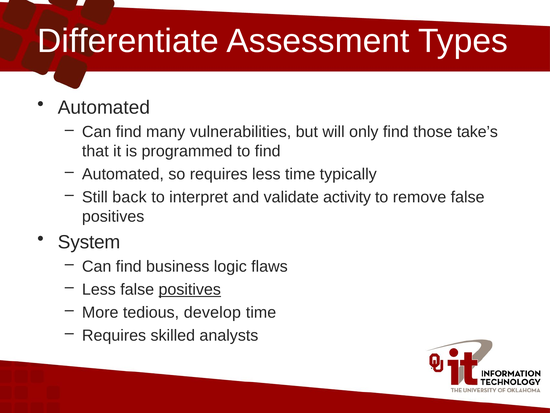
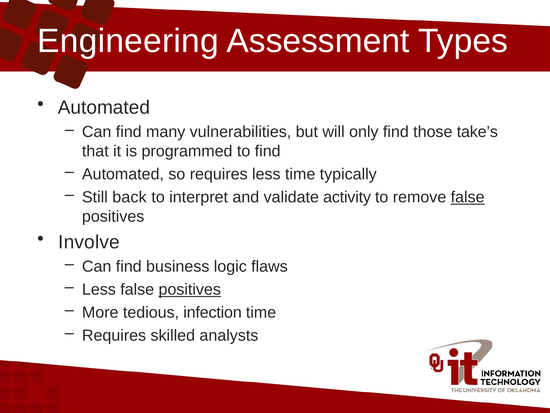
Differentiate: Differentiate -> Engineering
false at (468, 197) underline: none -> present
System: System -> Involve
develop: develop -> infection
